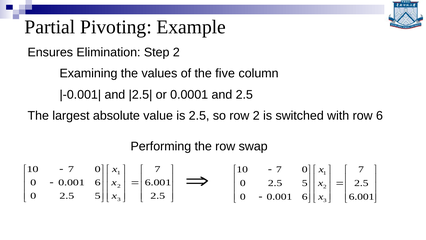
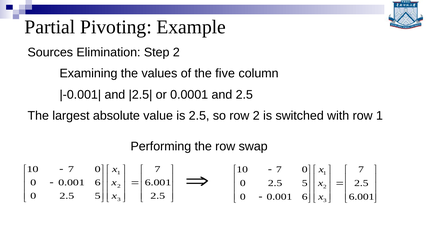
Ensures: Ensures -> Sources
row 6: 6 -> 1
